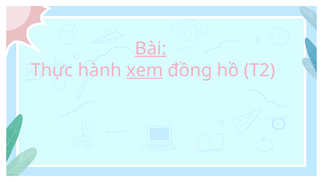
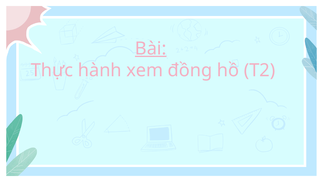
xem underline: present -> none
